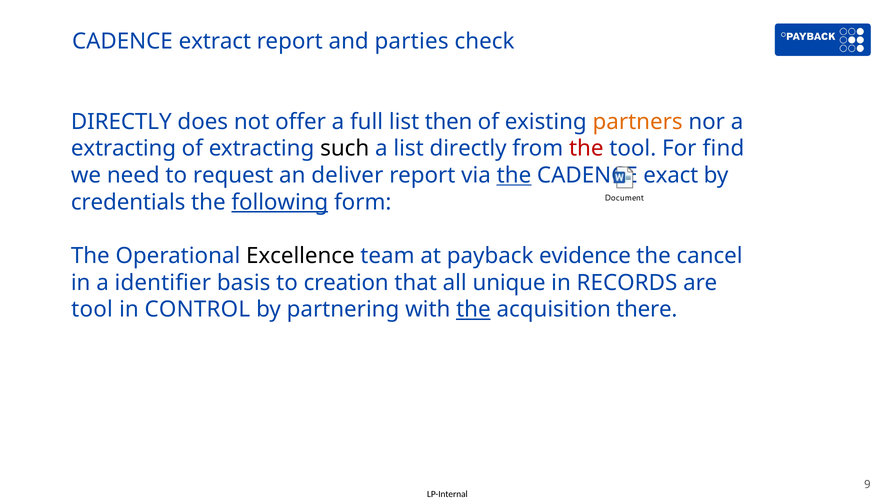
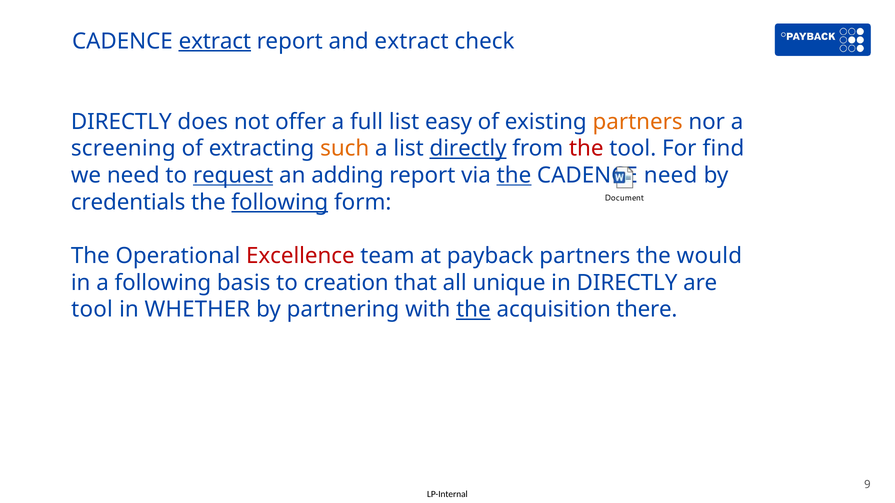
extract at (215, 41) underline: none -> present
and parties: parties -> extract
then: then -> easy
extracting at (123, 149): extracting -> screening
such colour: black -> orange
directly at (468, 149) underline: none -> present
request underline: none -> present
deliver: deliver -> adding
exact at (671, 176): exact -> need
Excellence colour: black -> red
payback evidence: evidence -> partners
cancel: cancel -> would
a identifier: identifier -> following
in RECORDS: RECORDS -> DIRECTLY
CONTROL: CONTROL -> WHETHER
